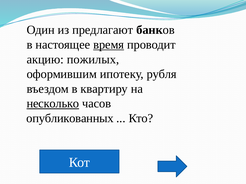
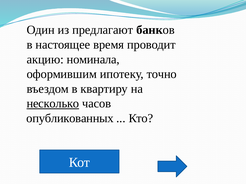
время underline: present -> none
пожилых: пожилых -> номинала
рубля: рубля -> точно
